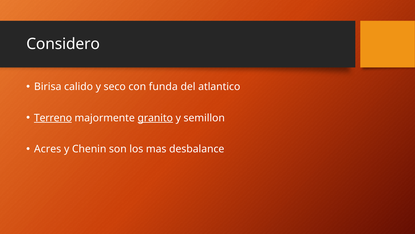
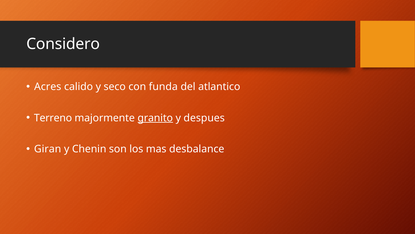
Birisa: Birisa -> Acres
Terreno underline: present -> none
semillon: semillon -> despues
Acres: Acres -> Giran
